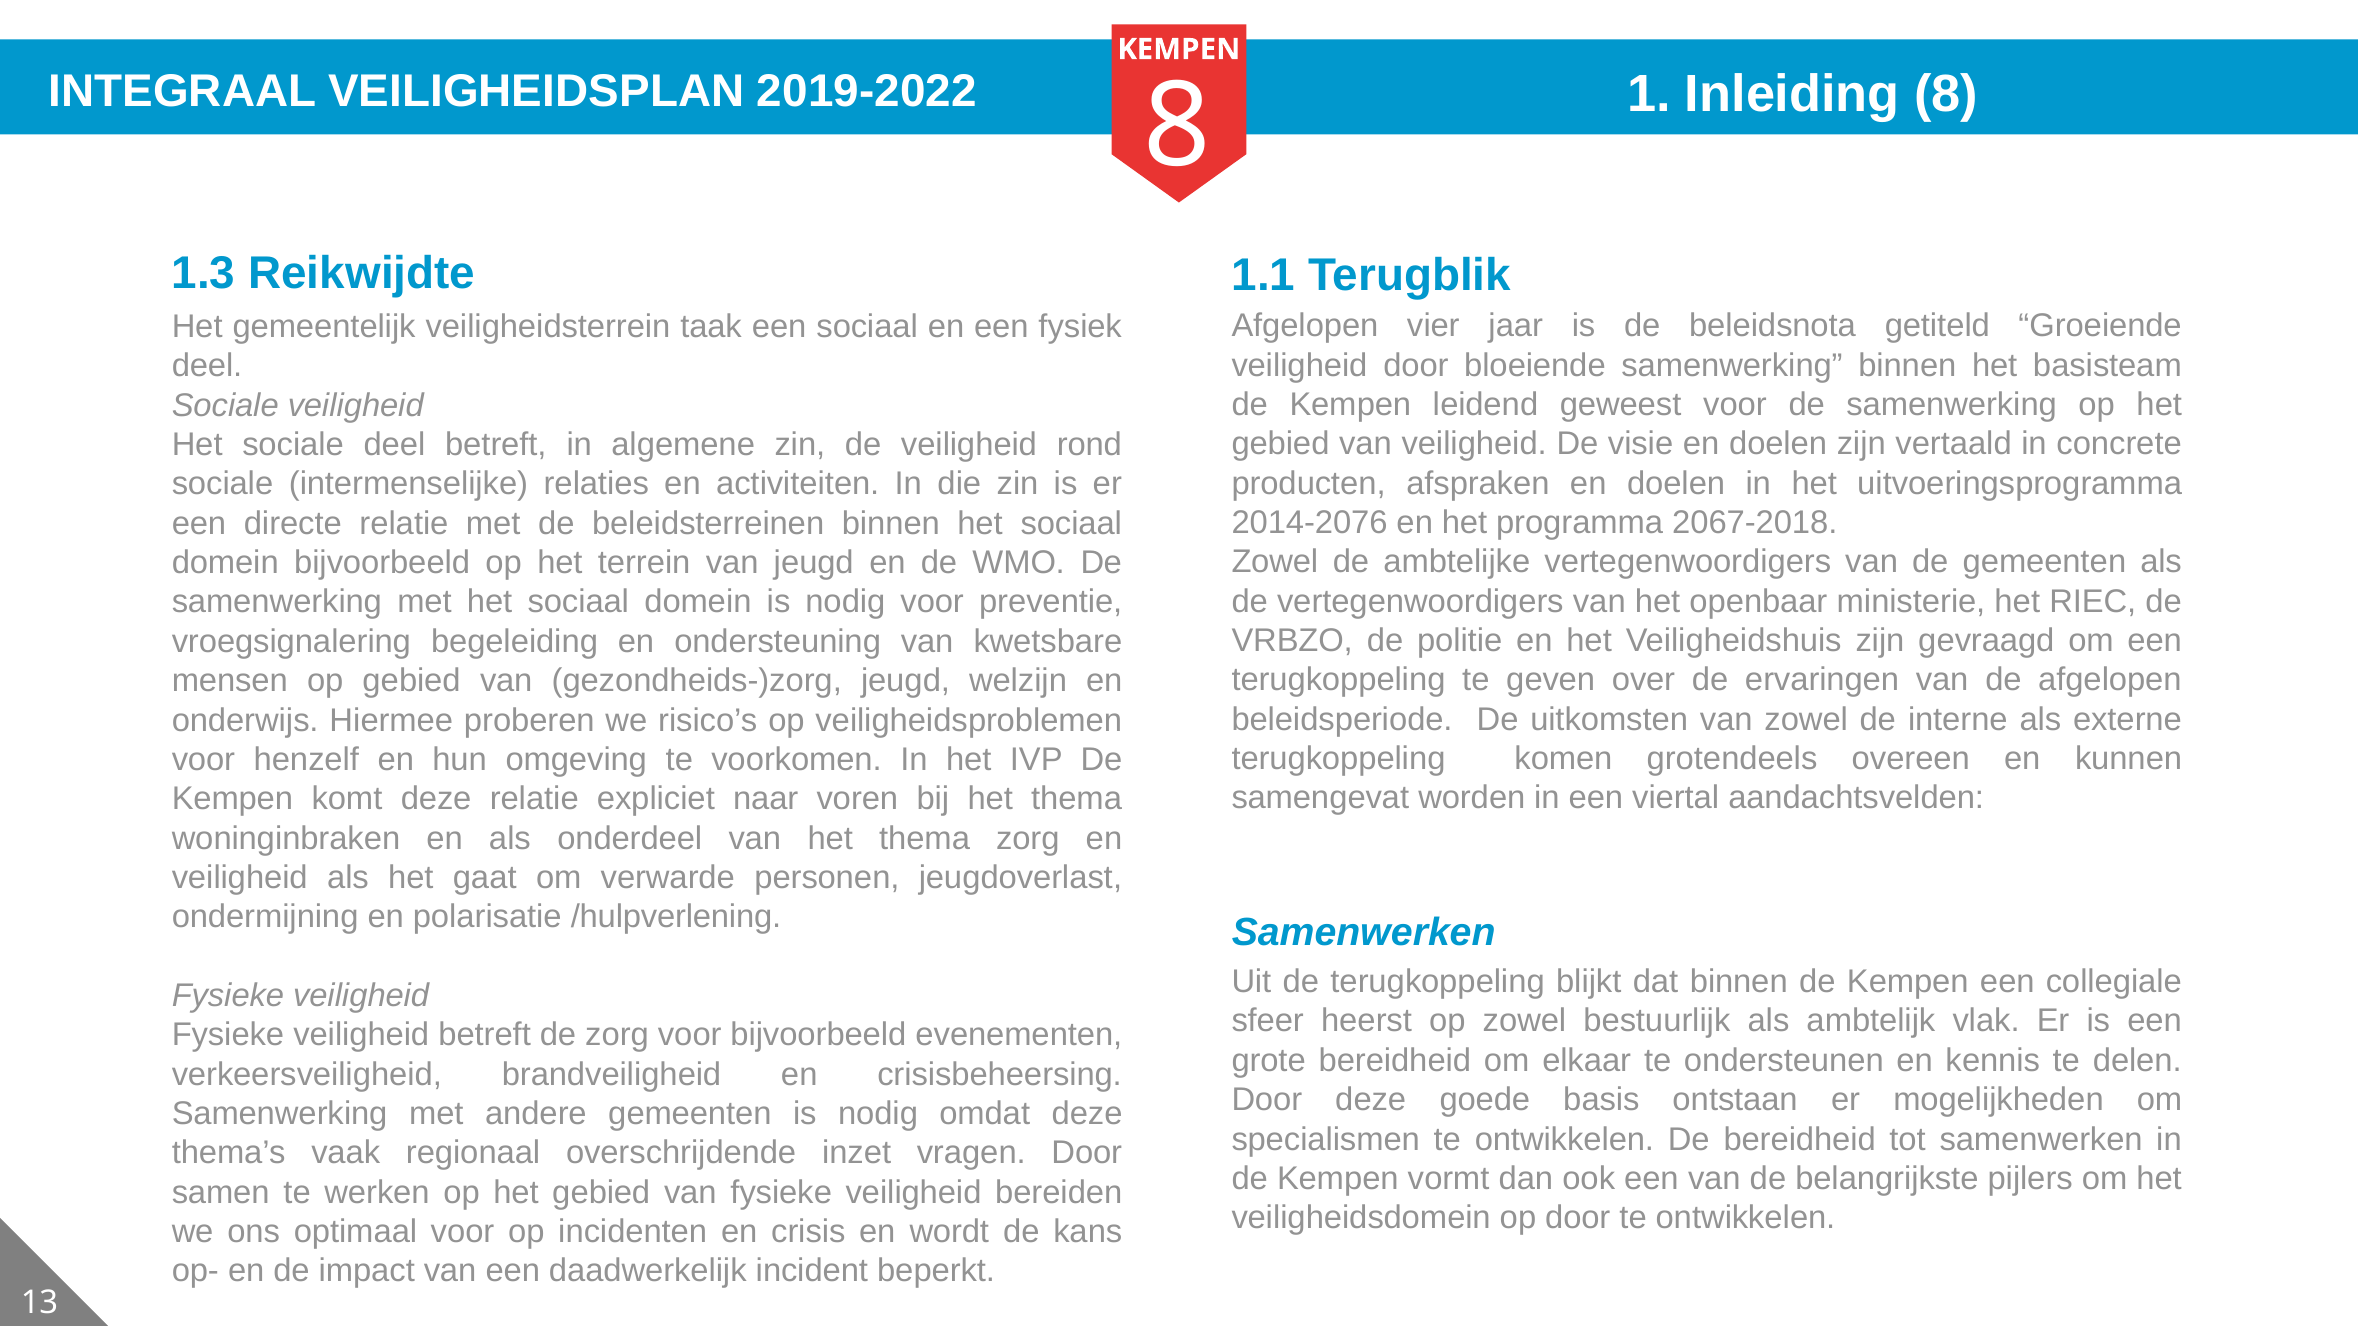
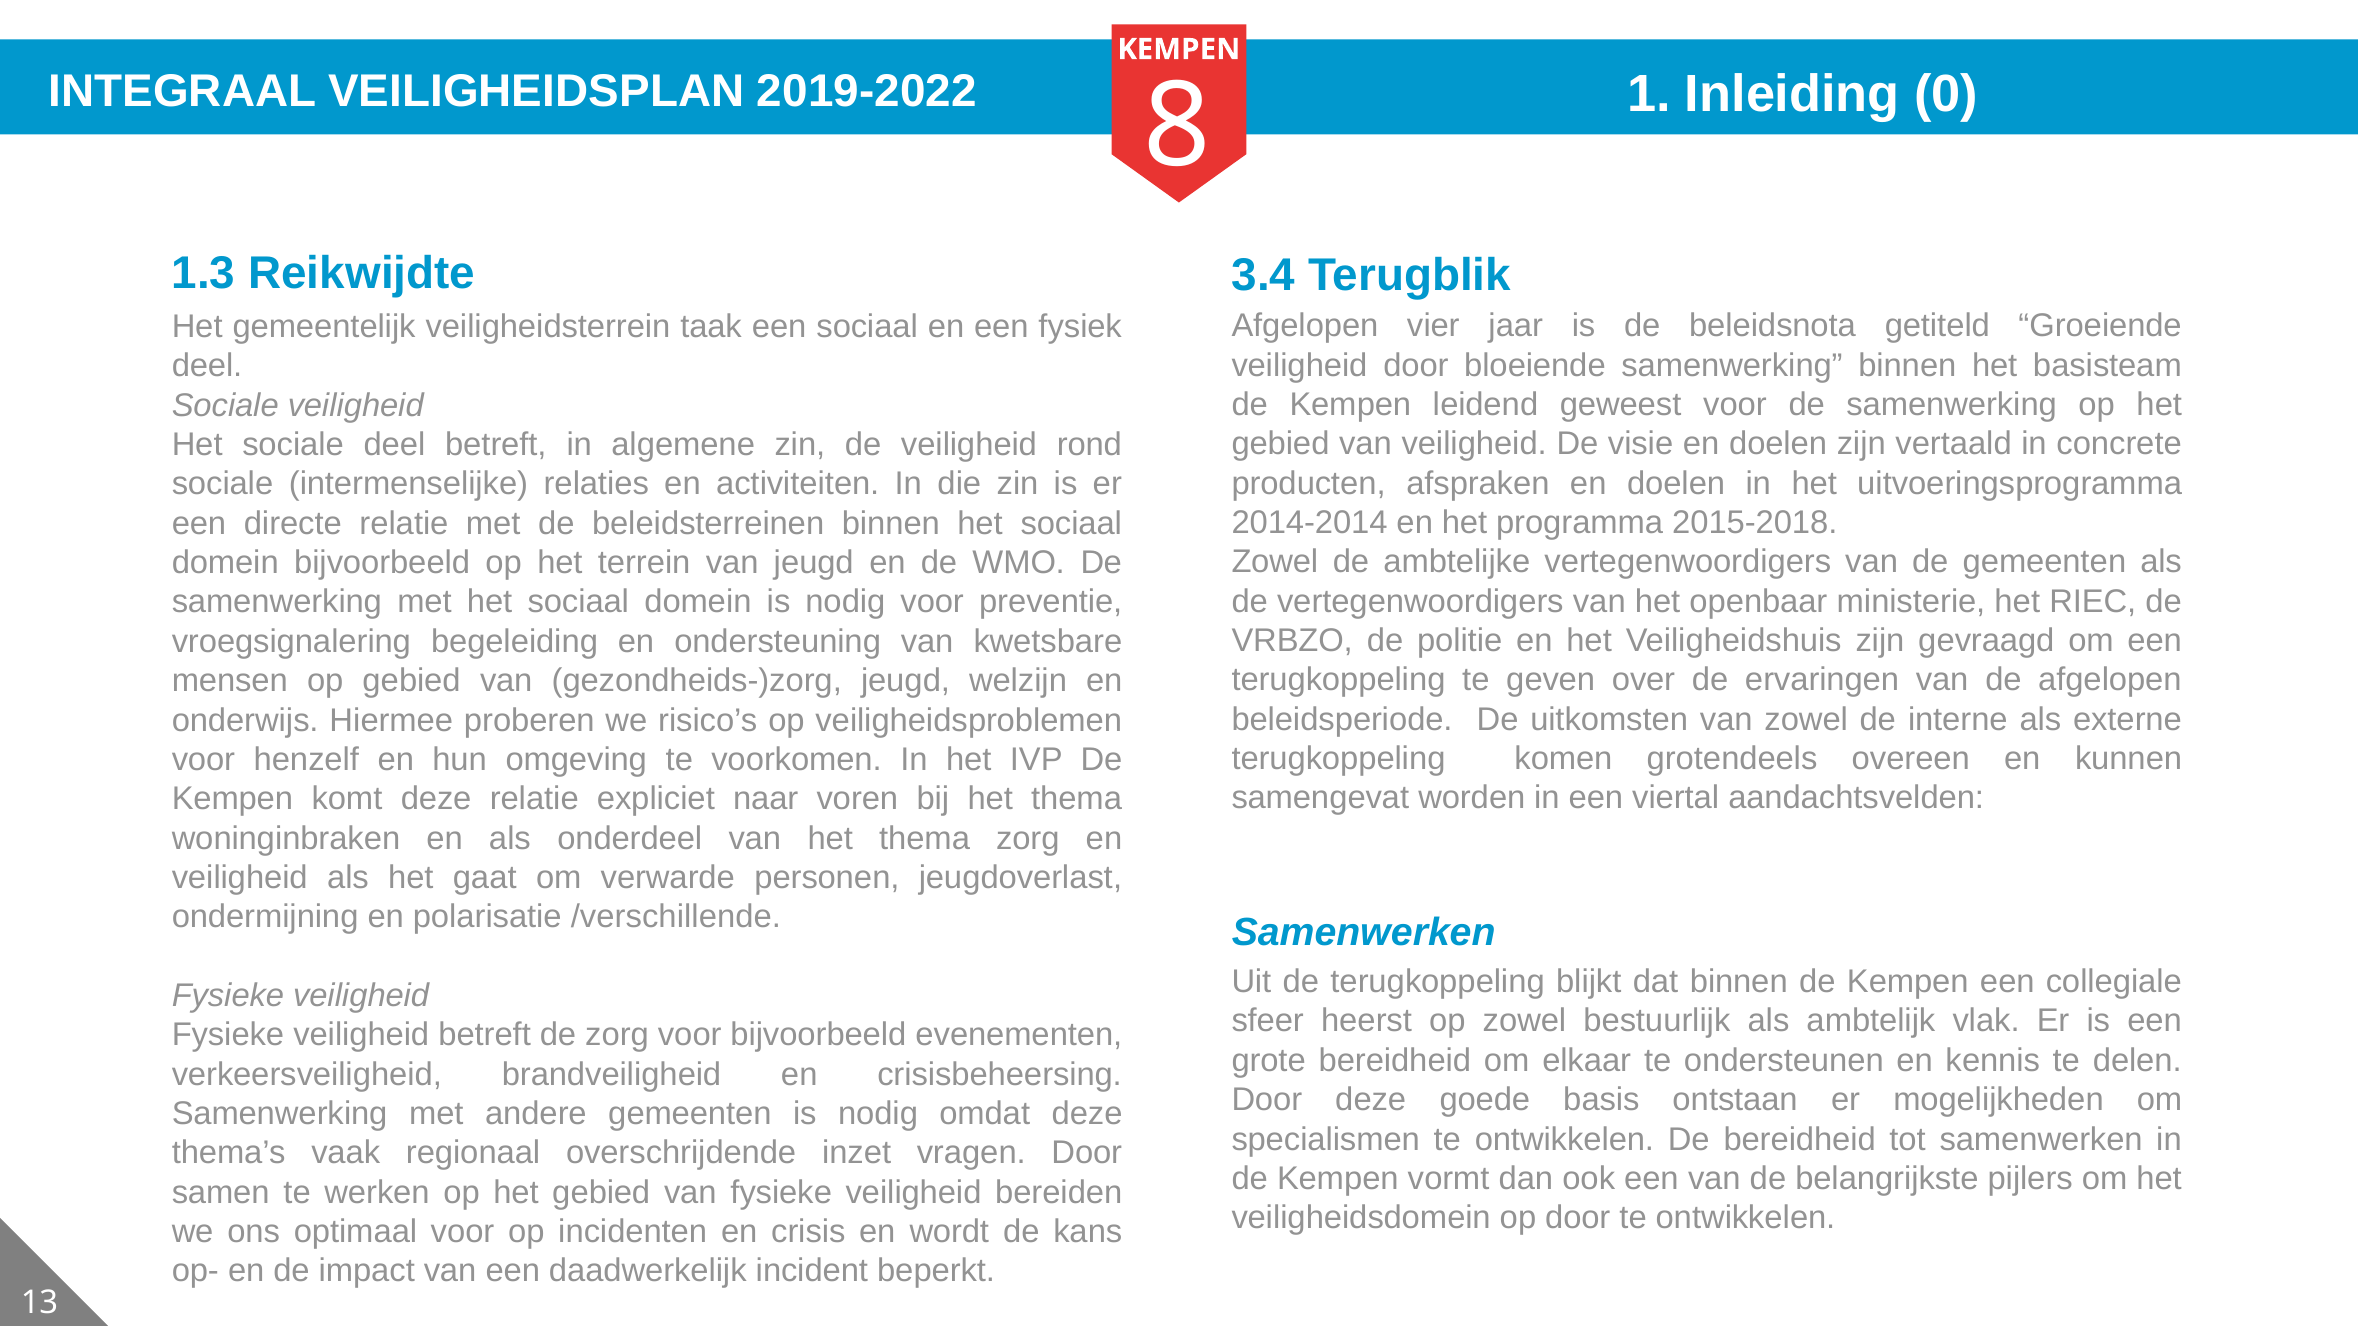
Inleiding 8: 8 -> 0
1.1: 1.1 -> 3.4
2014-2076: 2014-2076 -> 2014-2014
2067-2018: 2067-2018 -> 2015-2018
/hulpverlening: /hulpverlening -> /verschillende
